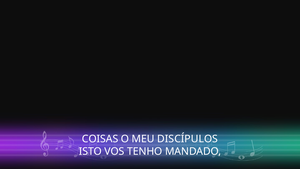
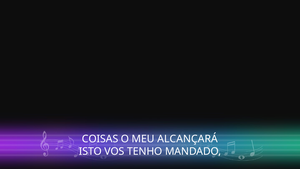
DISCÍPULOS: DISCÍPULOS -> ALCANÇARÁ
